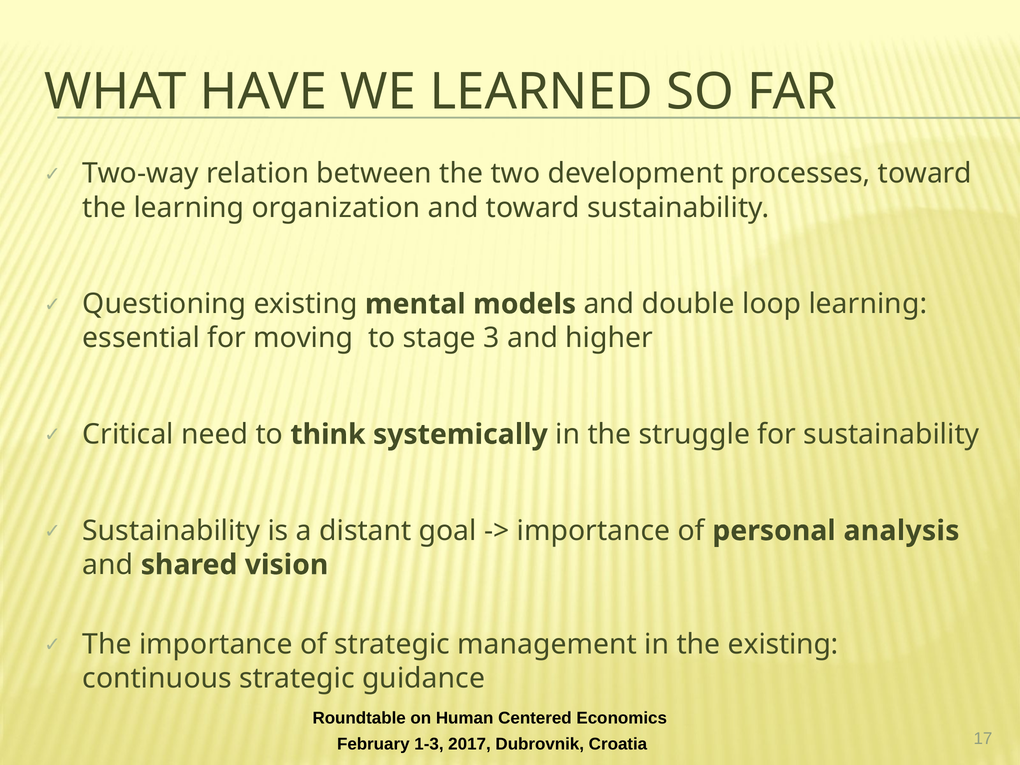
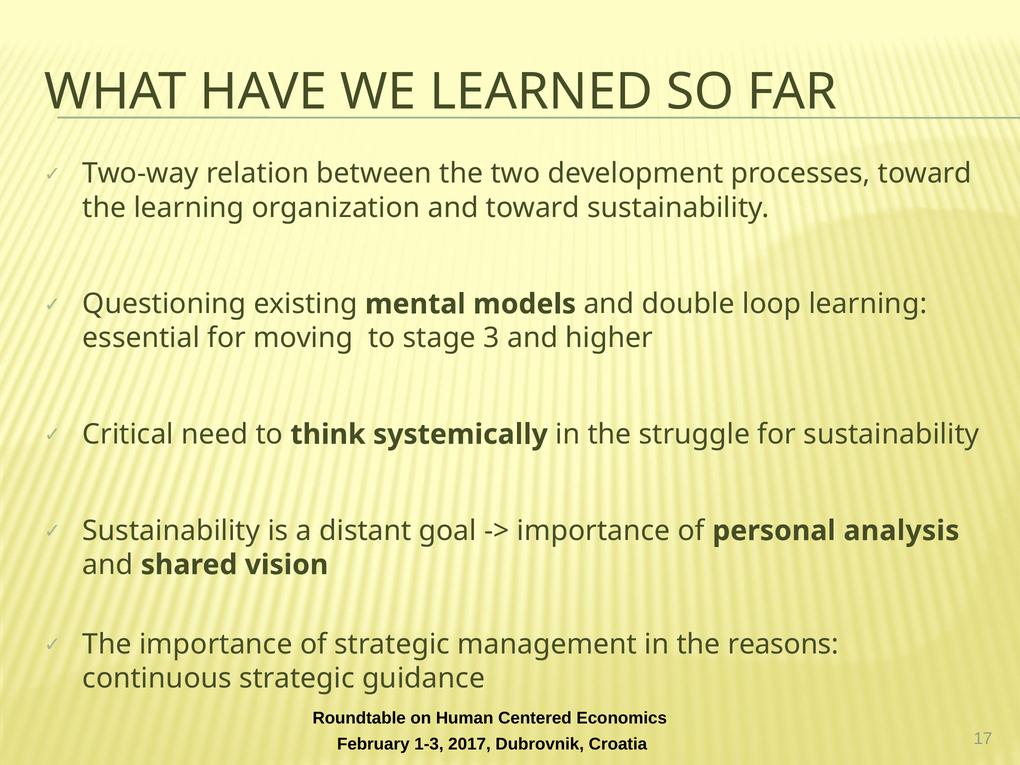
the existing: existing -> reasons
